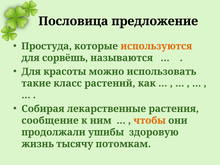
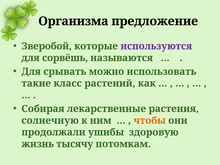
Пословица: Пословица -> Организма
Простуда: Простуда -> Зверобой
используются colour: orange -> purple
красоты: красоты -> срывать
сообщение: сообщение -> солнечную
